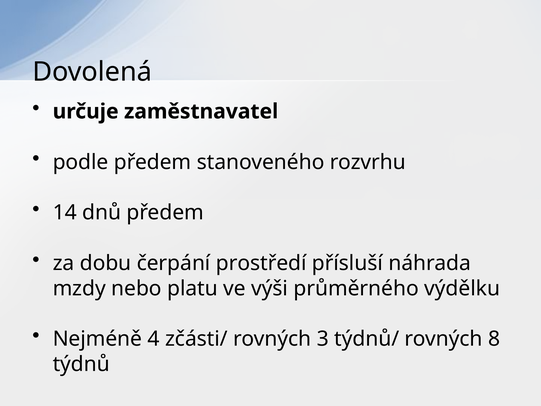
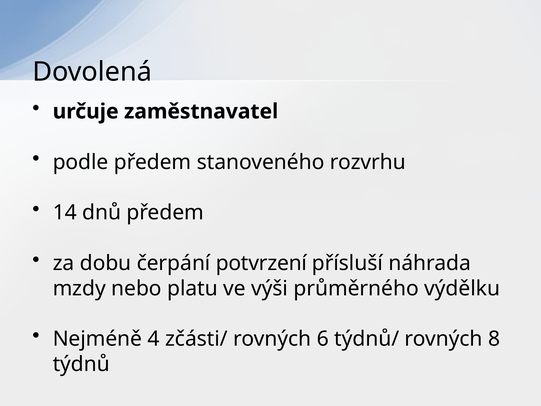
prostředí: prostředí -> potvrzení
3: 3 -> 6
